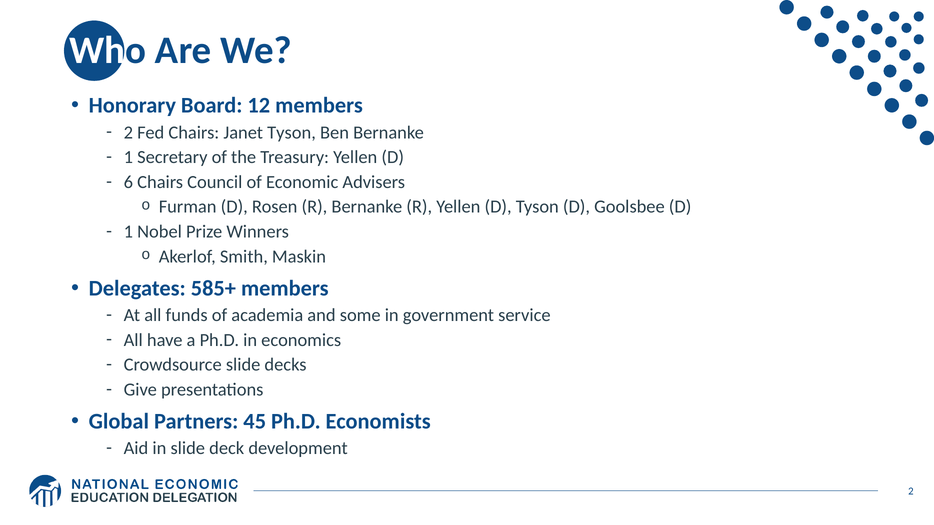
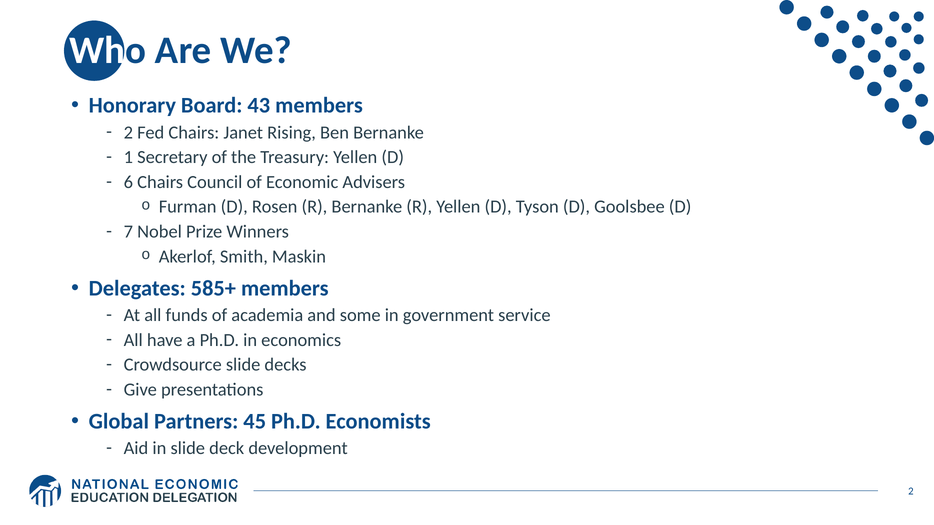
12: 12 -> 43
Janet Tyson: Tyson -> Rising
1 at (128, 232): 1 -> 7
